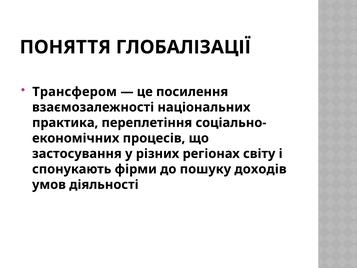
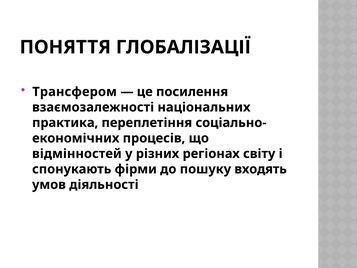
застосування: застосування -> відмінностей
доходів: доходів -> входять
